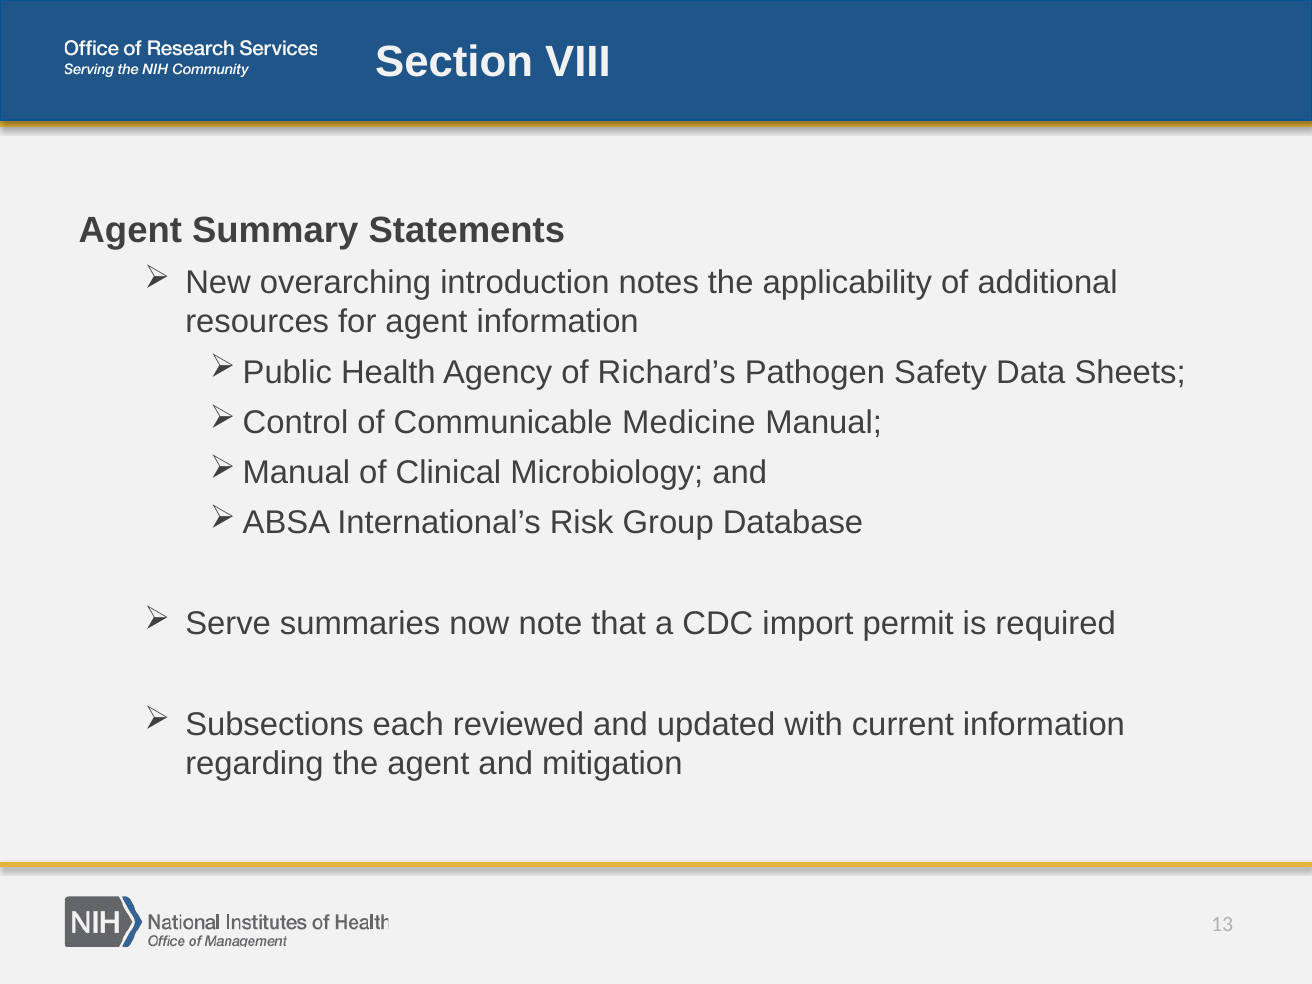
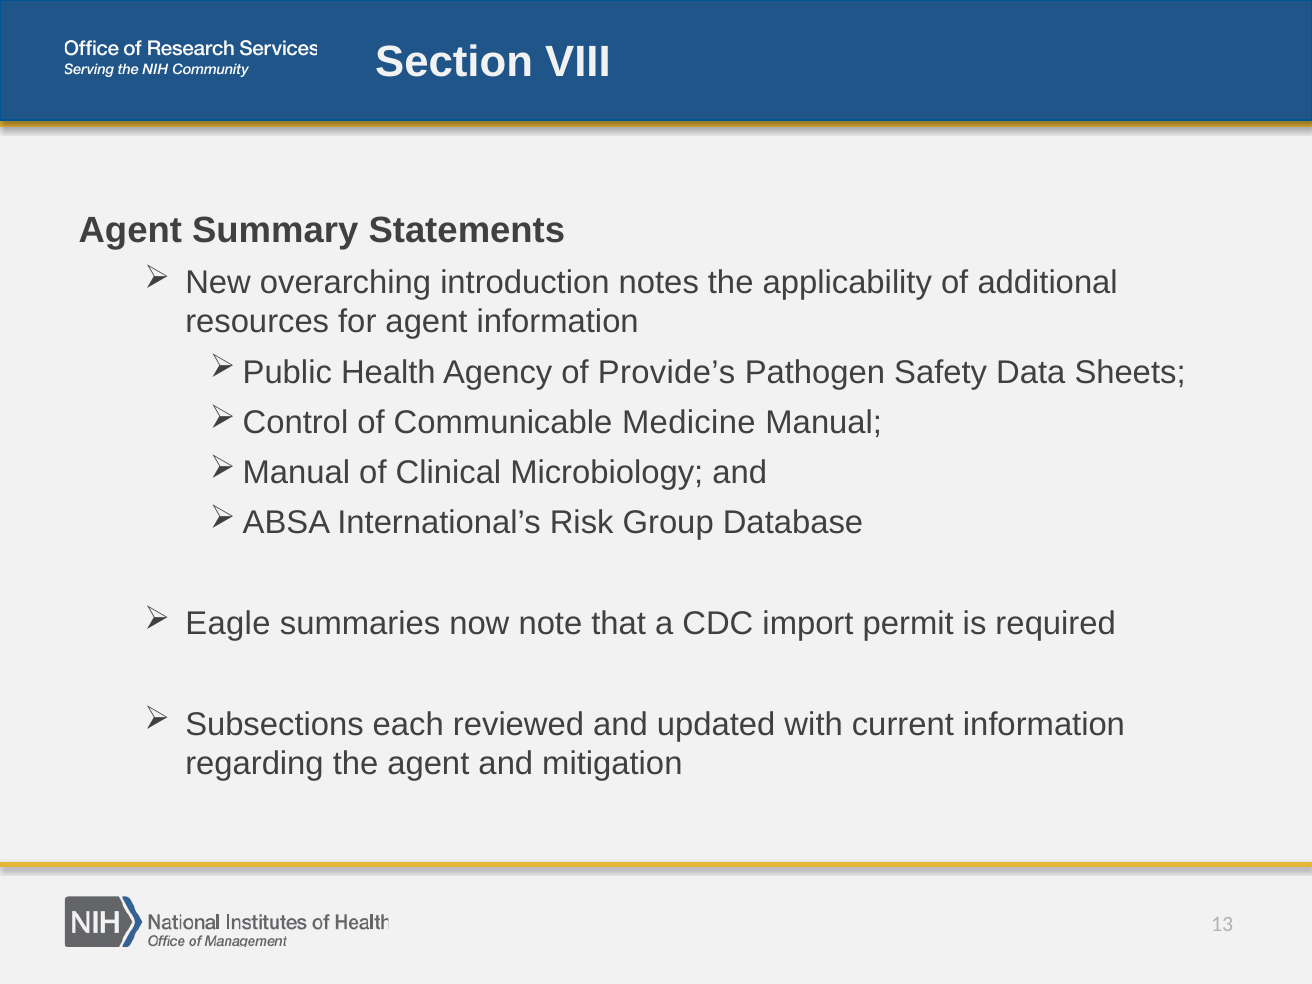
Richard’s: Richard’s -> Provide’s
Serve: Serve -> Eagle
